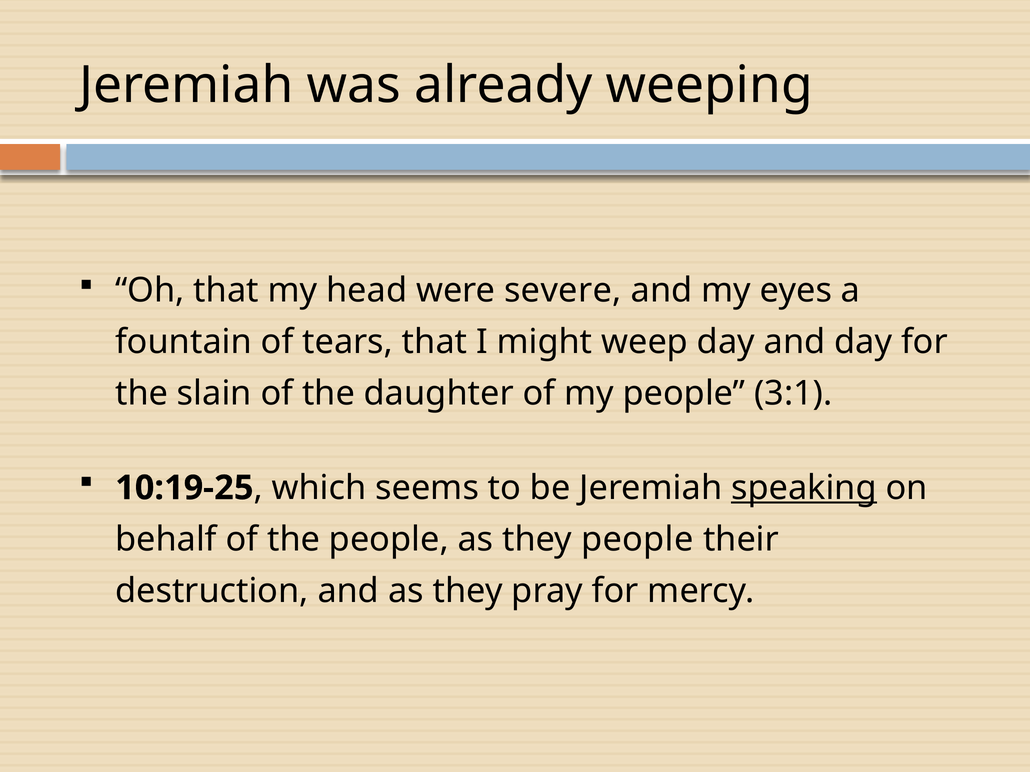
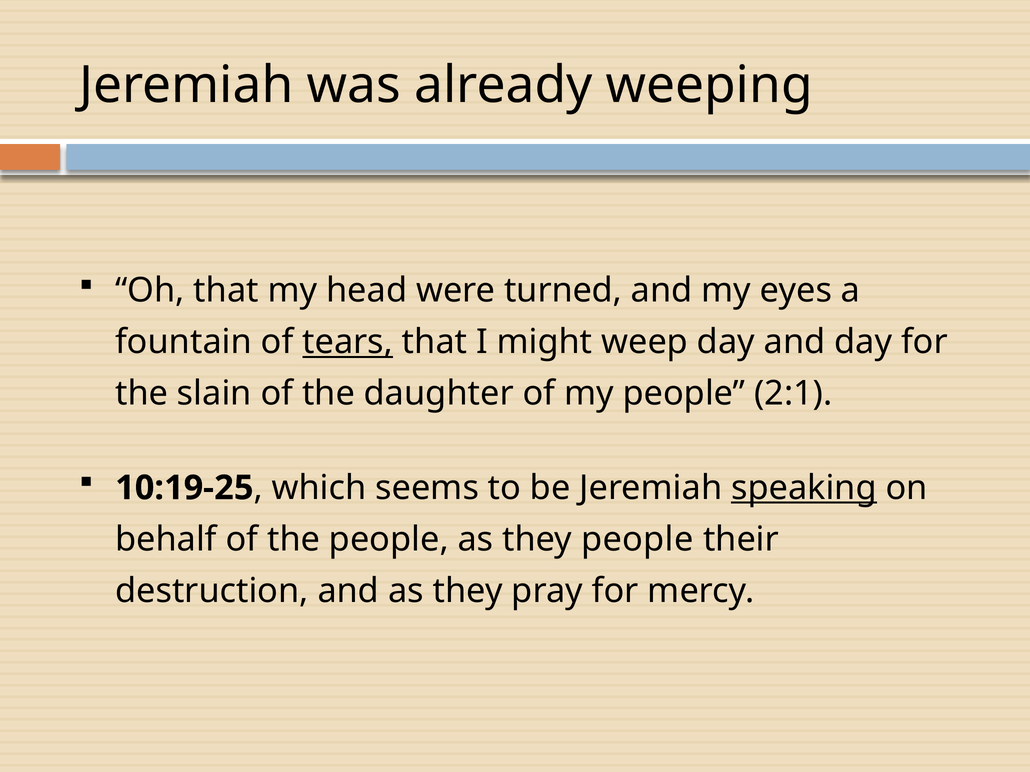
severe: severe -> turned
tears underline: none -> present
3:1: 3:1 -> 2:1
